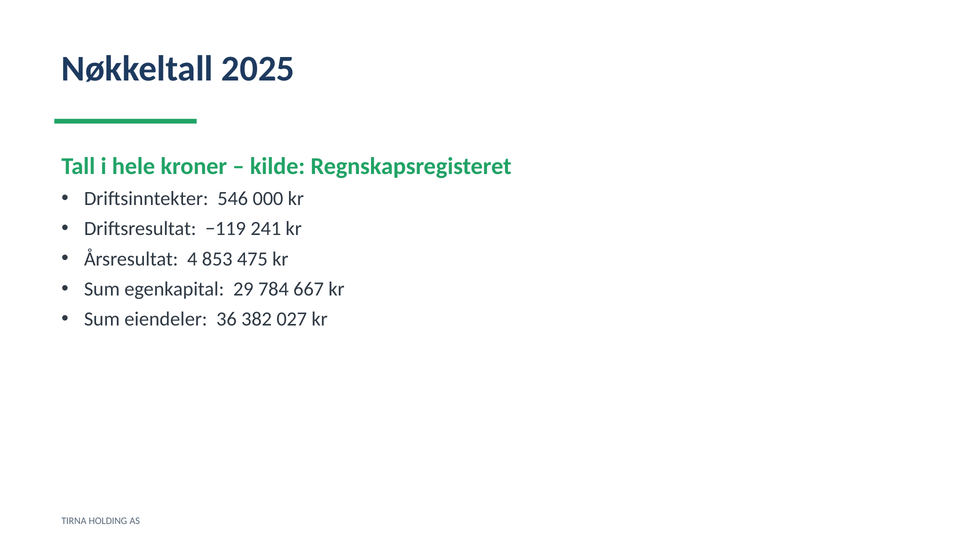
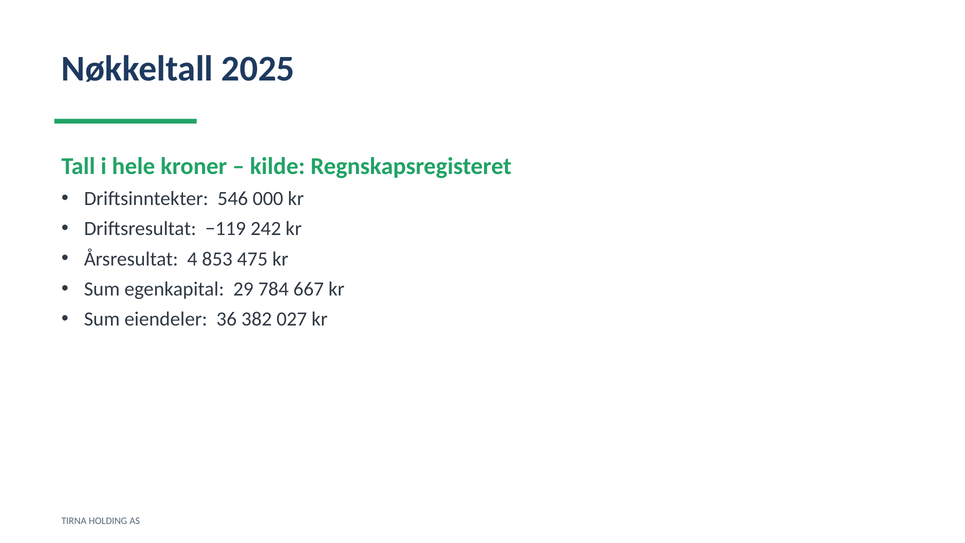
241: 241 -> 242
